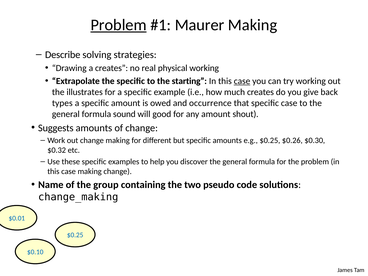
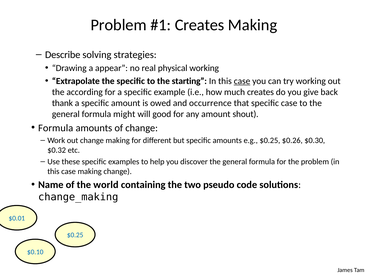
Problem at (119, 25) underline: present -> none
Maurer at (200, 25): Maurer -> Creates
a creates: creates -> appear
illustrates: illustrates -> according
types: types -> thank
sound: sound -> might
Suggests at (56, 128): Suggests -> Formula
group: group -> world
